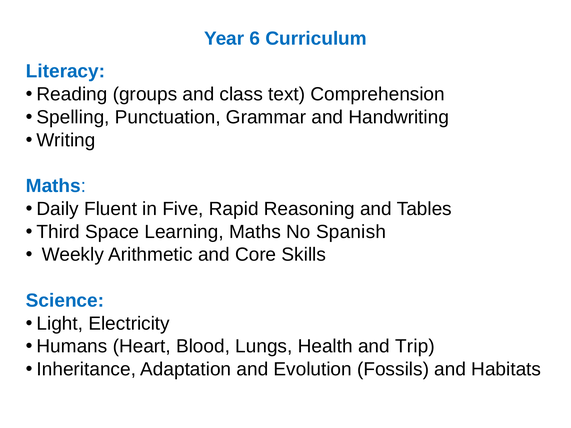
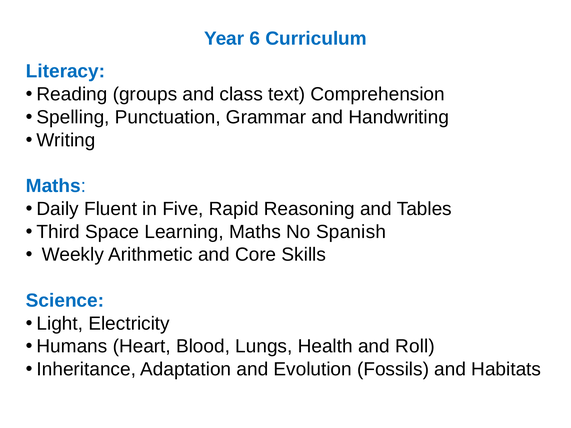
Trip: Trip -> Roll
